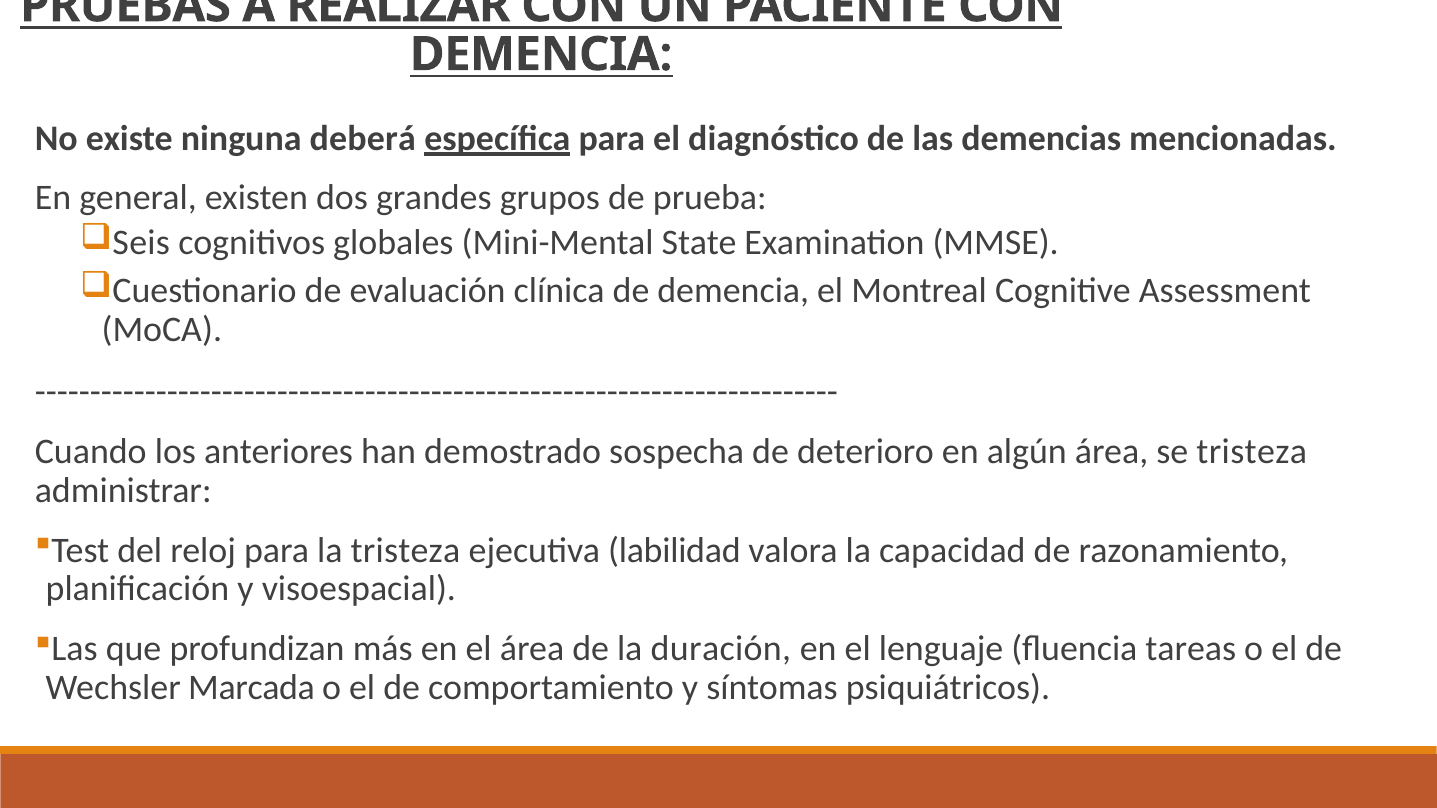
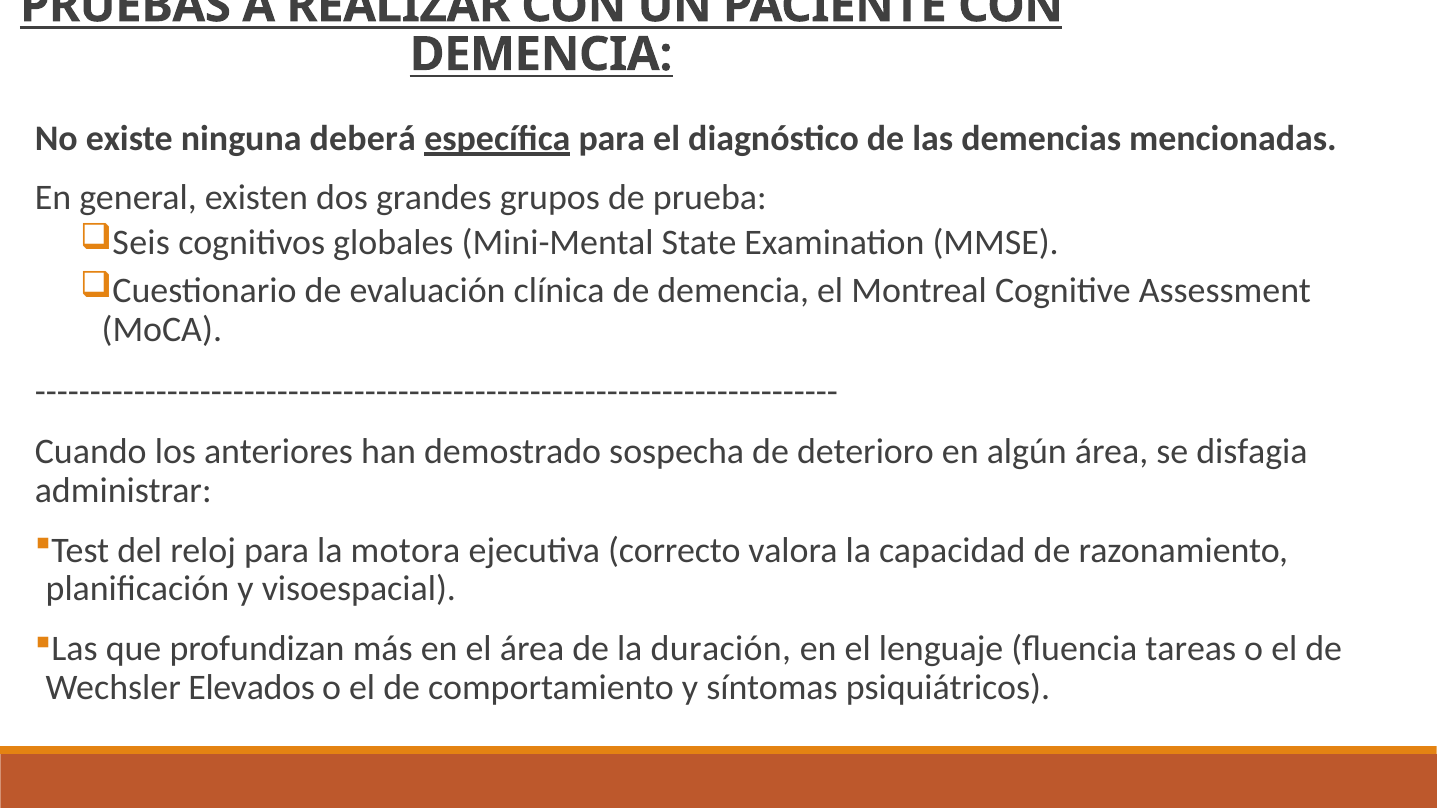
se tristeza: tristeza -> disfagia
la tristeza: tristeza -> motora
labilidad: labilidad -> correcto
Marcada: Marcada -> Elevados
